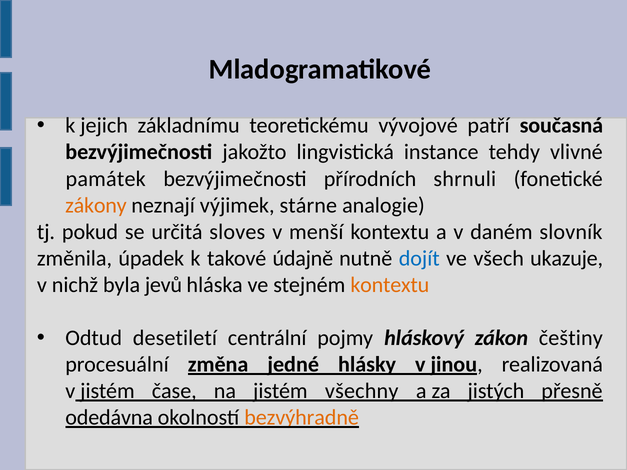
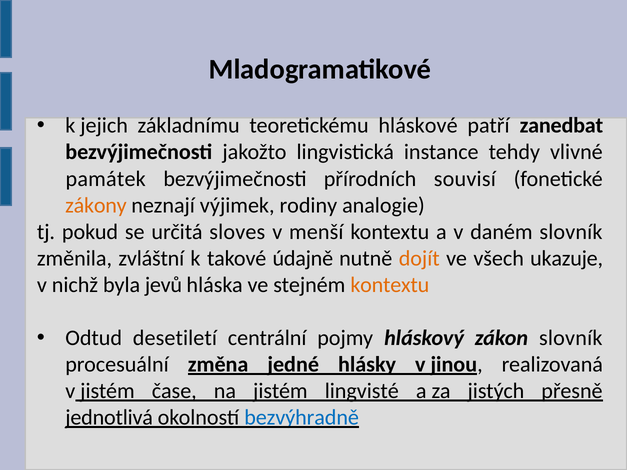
vývojové: vývojové -> hláskové
současná: současná -> zanedbat
shrnuli: shrnuli -> souvisí
stárne: stárne -> rodiny
úpadek: úpadek -> zvláštní
dojít colour: blue -> orange
zákon češtiny: češtiny -> slovník
všechny: všechny -> lingvisté
odedávna: odedávna -> jednotlivá
bezvýhradně colour: orange -> blue
